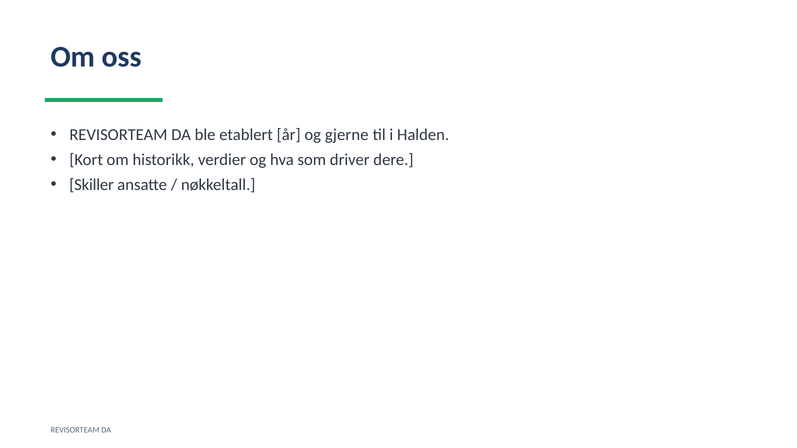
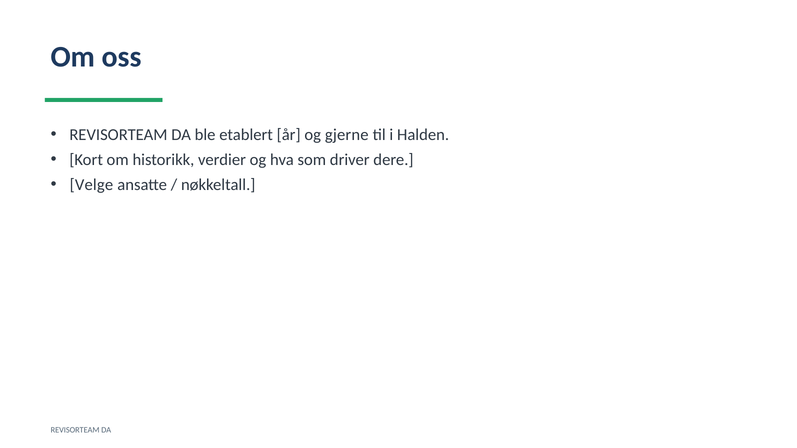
Skiller: Skiller -> Velge
